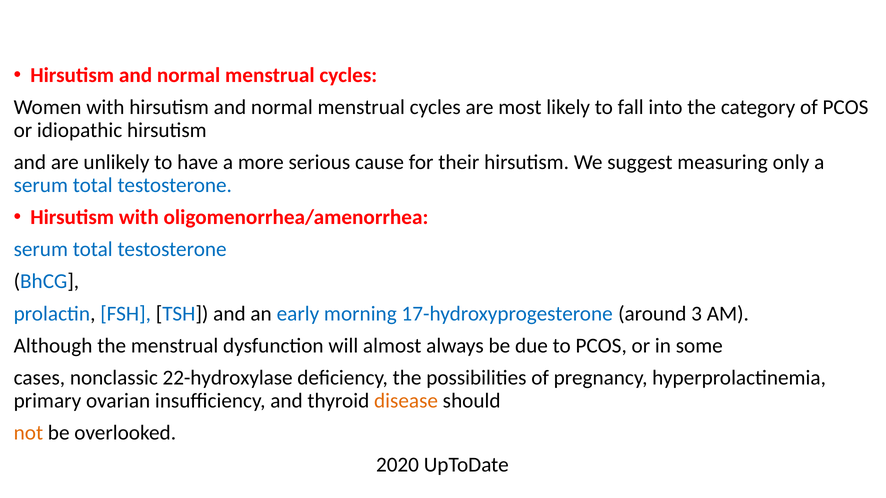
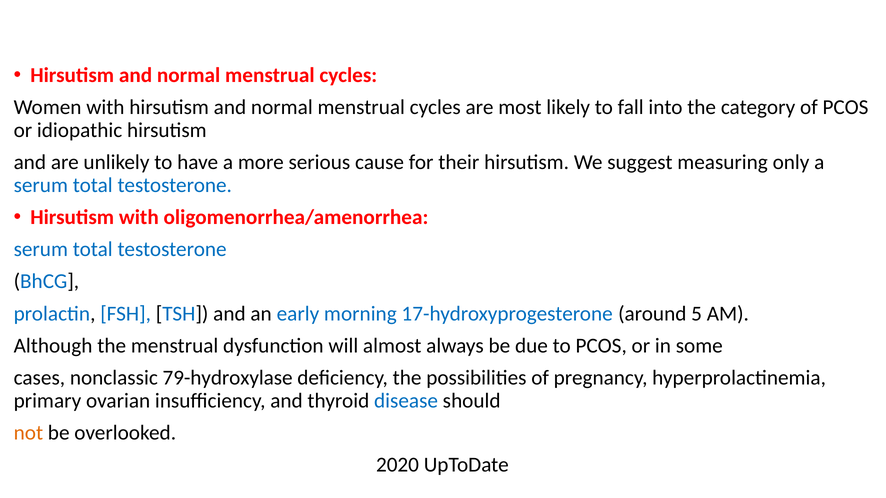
3: 3 -> 5
22-hydroxylase: 22-hydroxylase -> 79-hydroxylase
disease colour: orange -> blue
